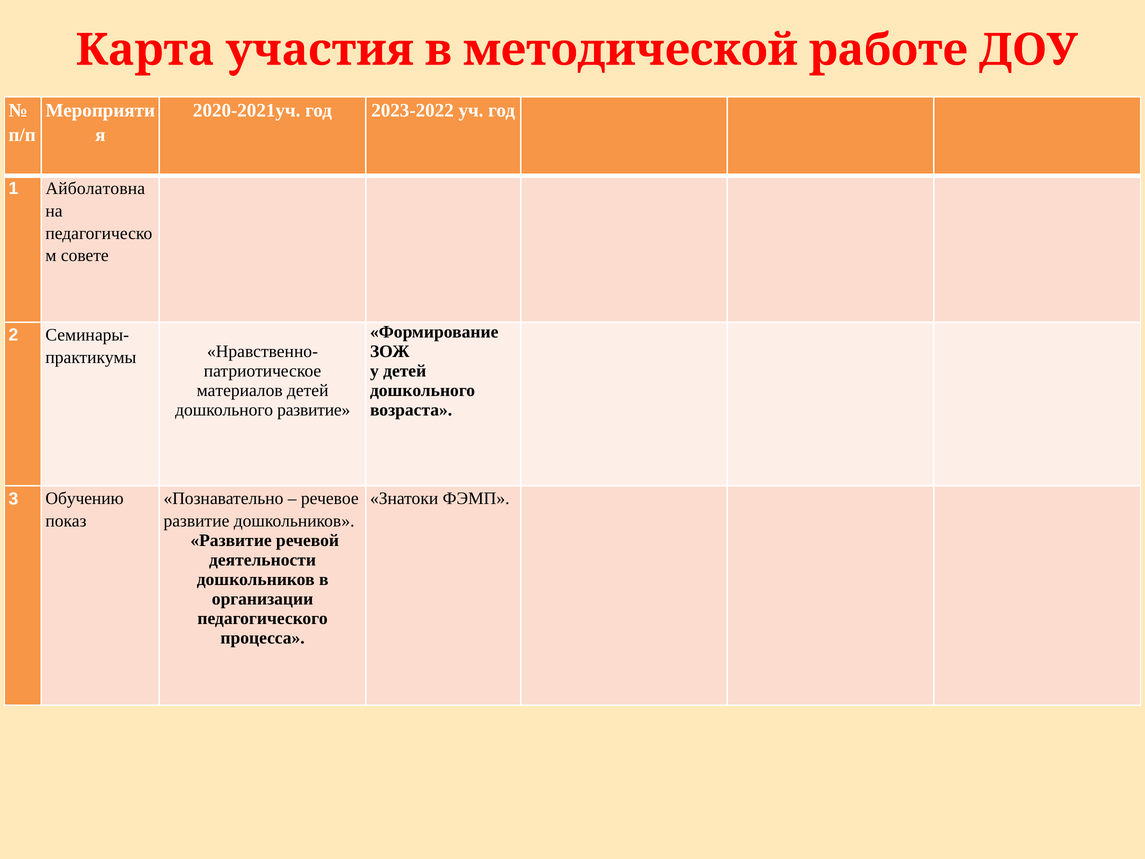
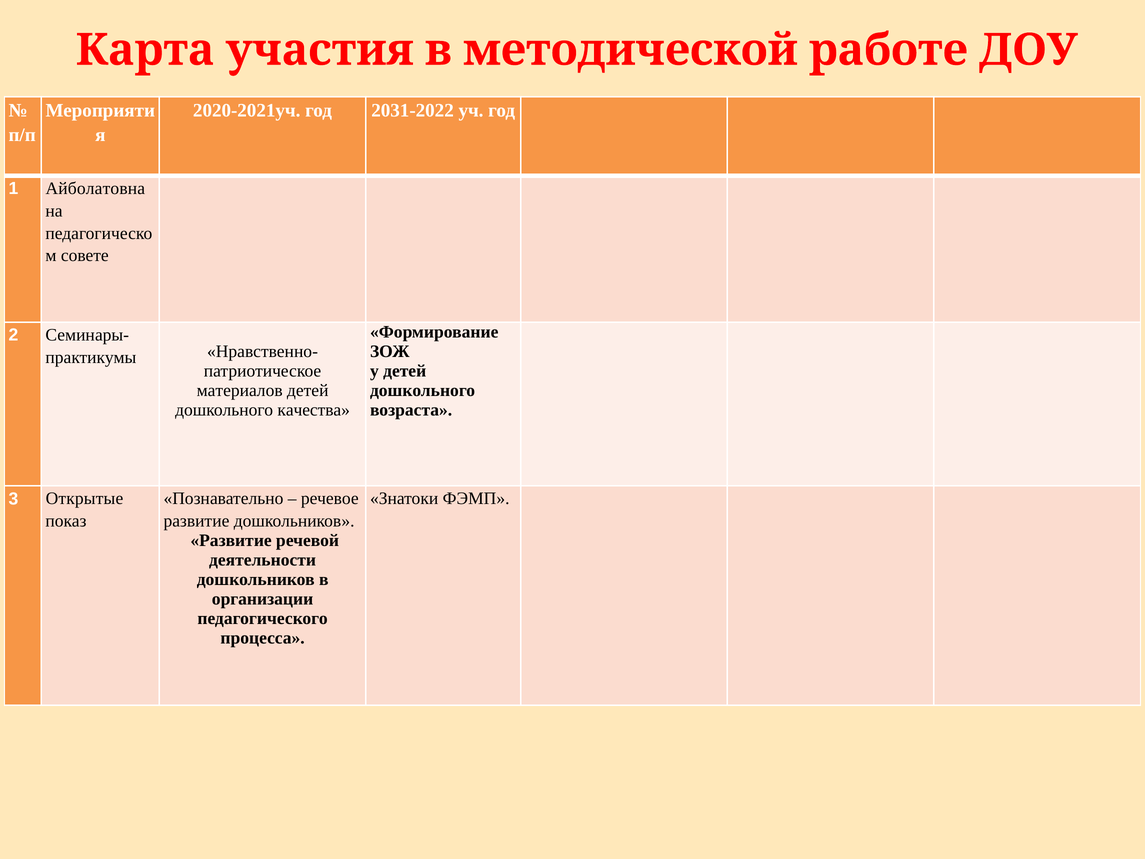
2023-2022: 2023-2022 -> 2031-2022
дошкольного развитие: развитие -> качества
Обучению: Обучению -> Открытые
